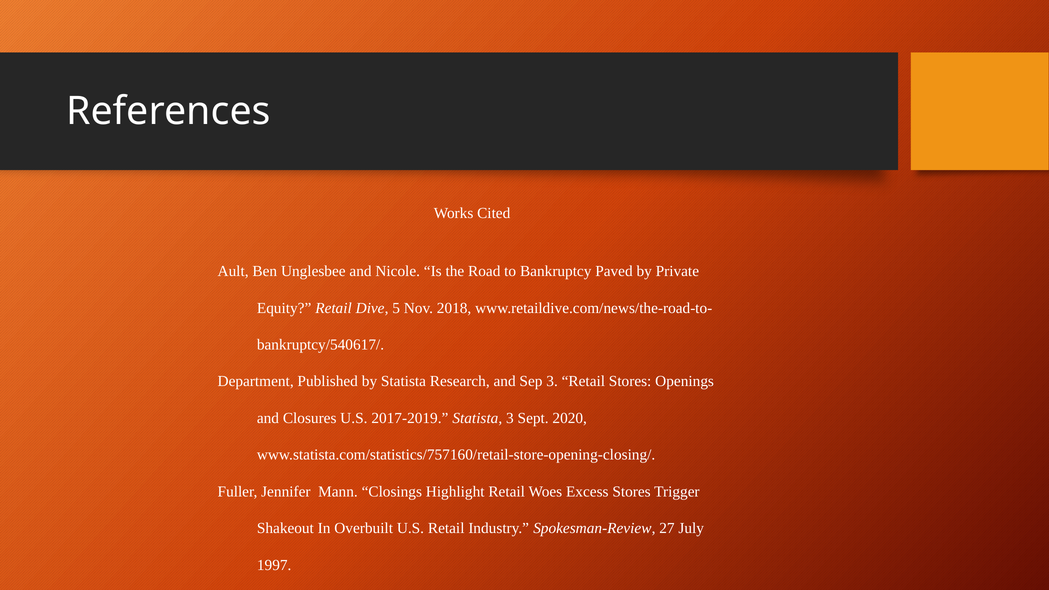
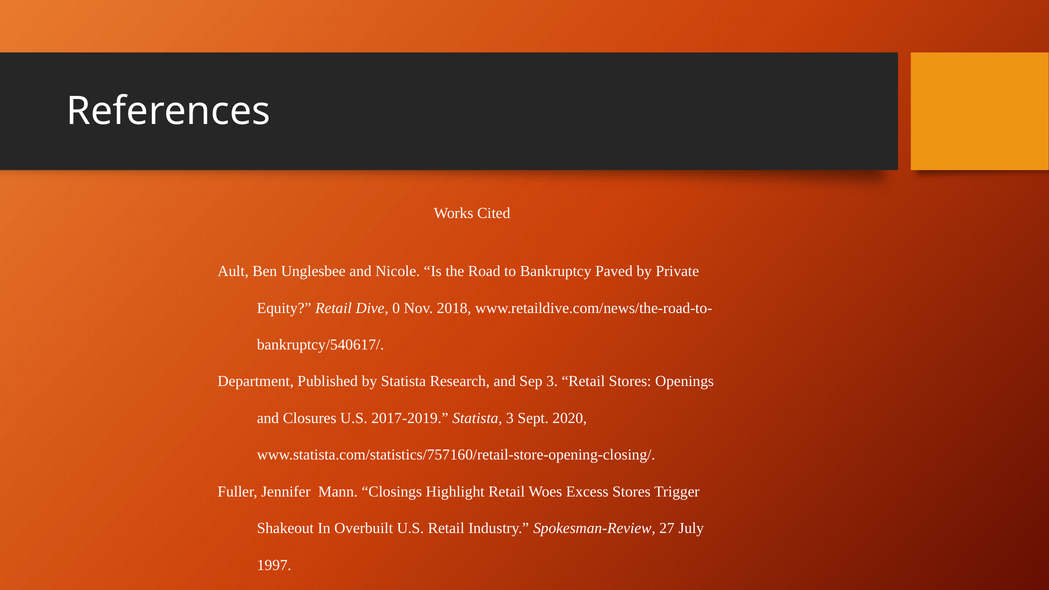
5: 5 -> 0
